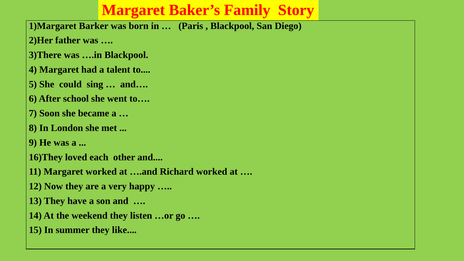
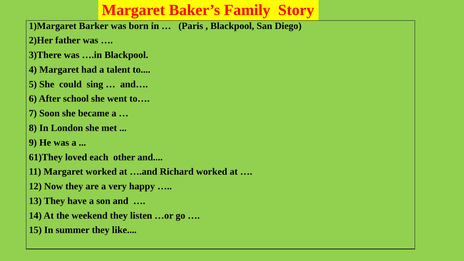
16)They: 16)They -> 61)They
